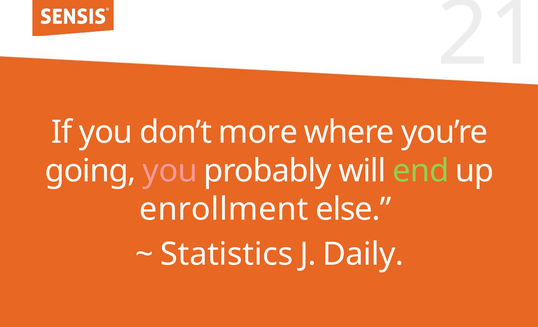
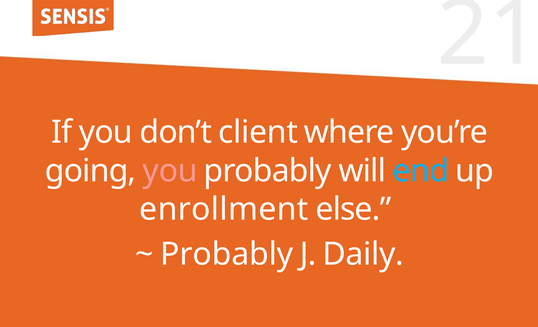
more: more -> client
end colour: light green -> light blue
Statistics at (227, 254): Statistics -> Probably
